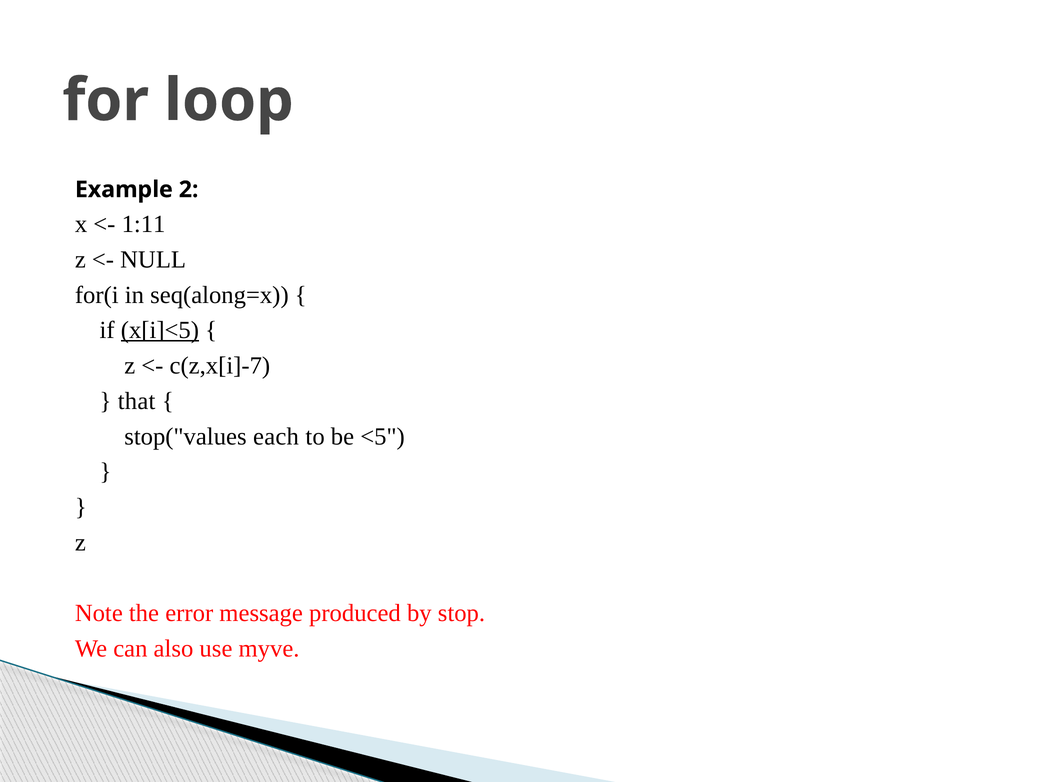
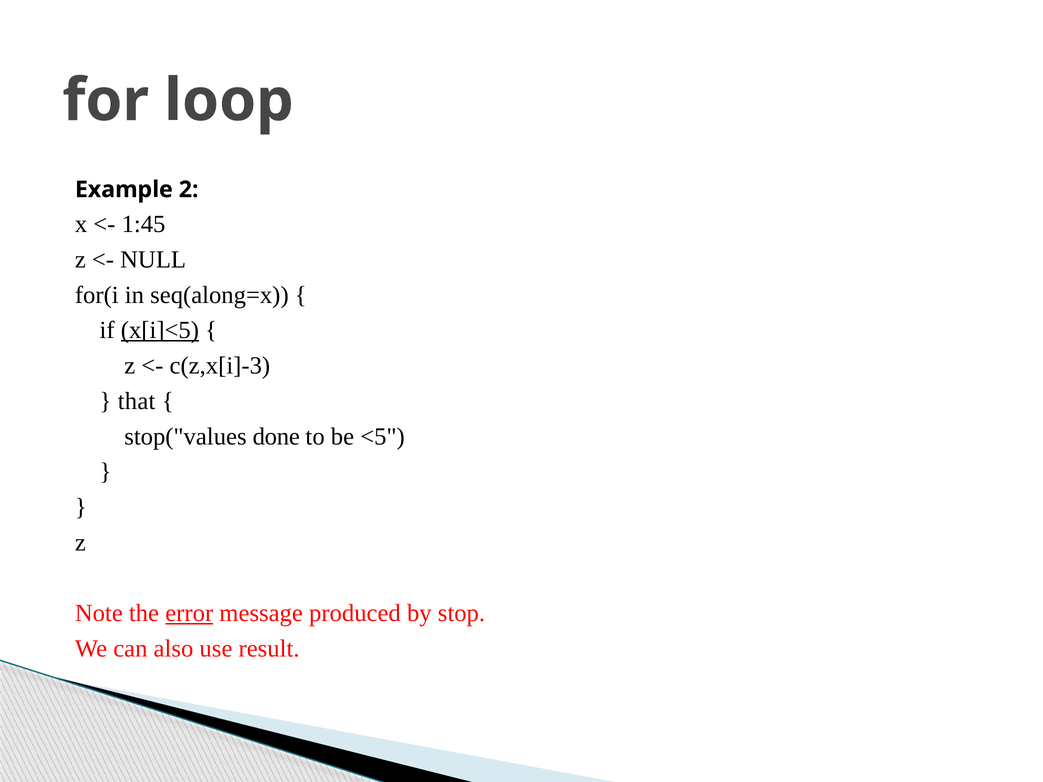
1:11: 1:11 -> 1:45
c(z,x[i]-7: c(z,x[i]-7 -> c(z,x[i]-3
each: each -> done
error underline: none -> present
myve: myve -> result
